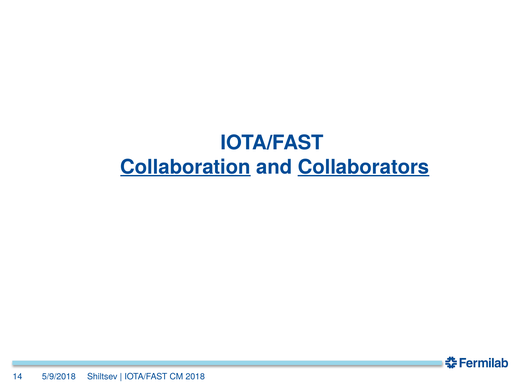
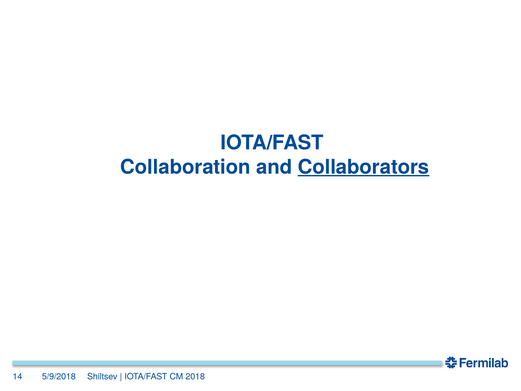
Collaboration underline: present -> none
